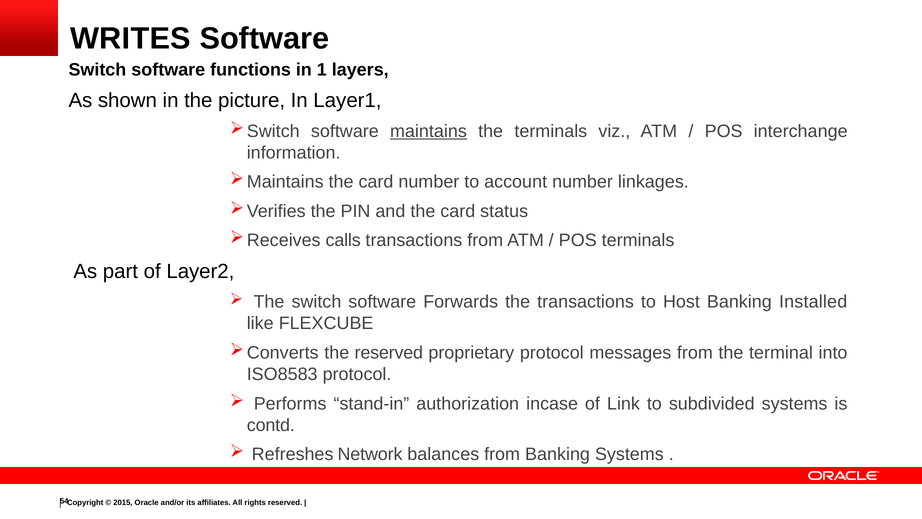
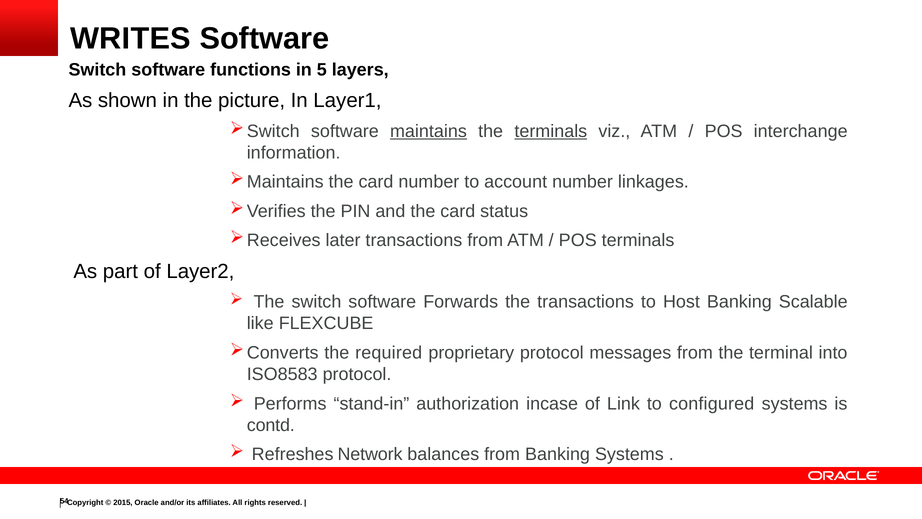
1: 1 -> 5
terminals at (551, 131) underline: none -> present
calls: calls -> later
Installed: Installed -> Scalable
the reserved: reserved -> required
subdivided: subdivided -> configured
